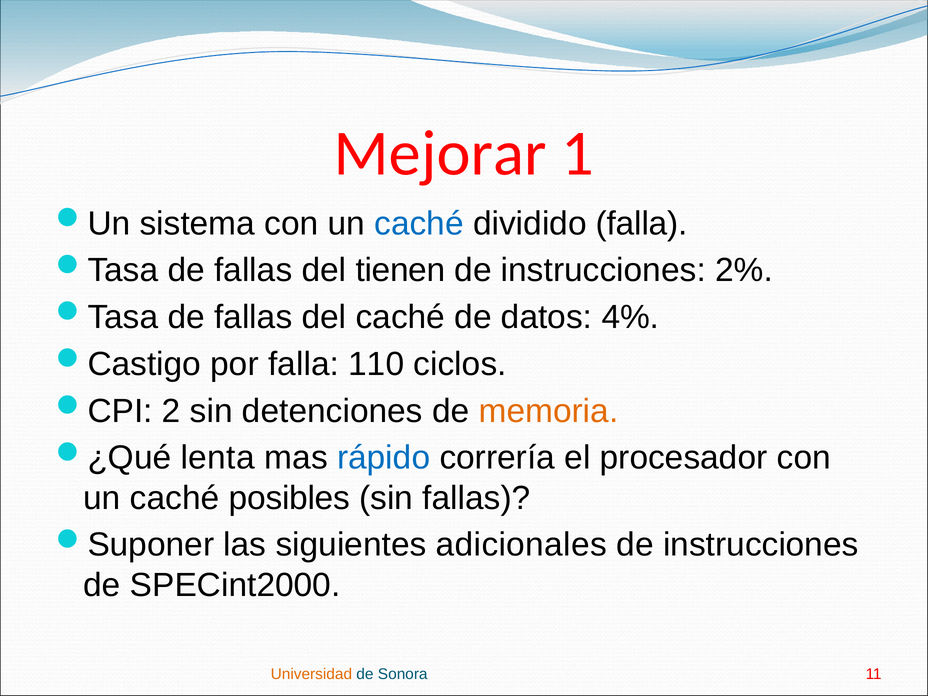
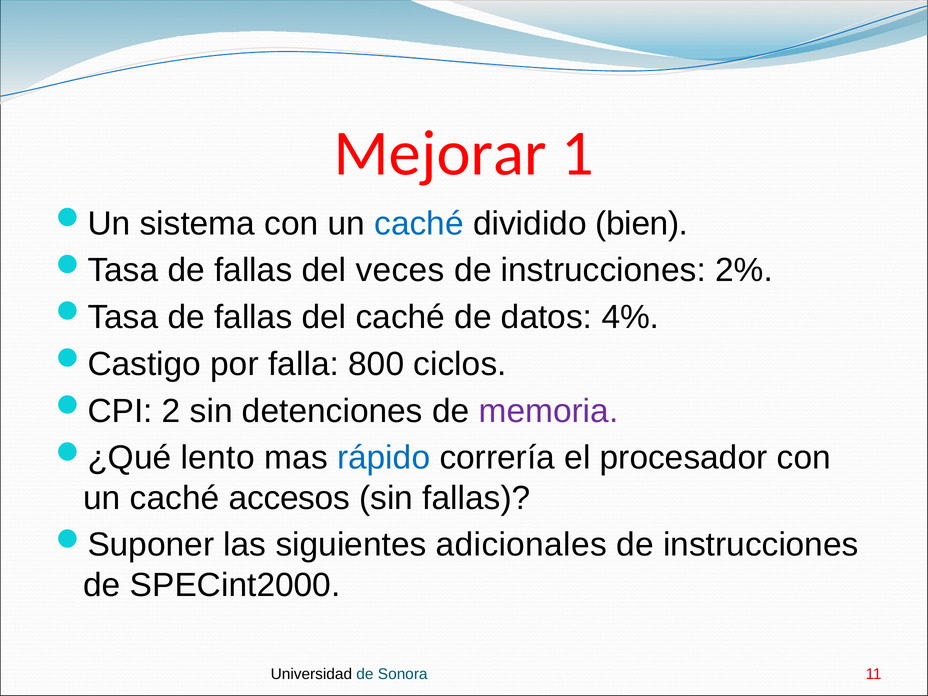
dividido falla: falla -> bien
tienen: tienen -> veces
110: 110 -> 800
memoria colour: orange -> purple
lenta: lenta -> lento
posibles: posibles -> accesos
Universidad colour: orange -> black
